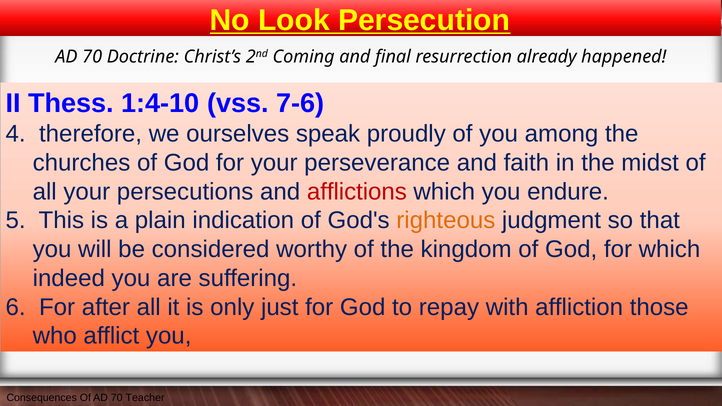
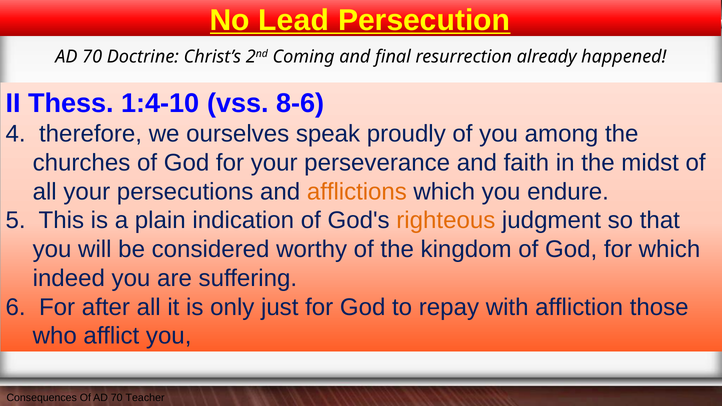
Look: Look -> Lead
7-6: 7-6 -> 8-6
afflictions colour: red -> orange
